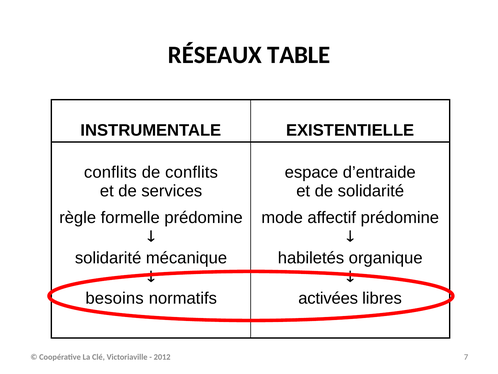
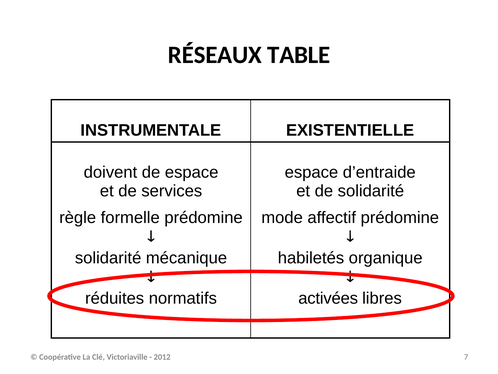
conflits at (110, 172): conflits -> doivent
de conflits: conflits -> espace
besoins: besoins -> réduites
